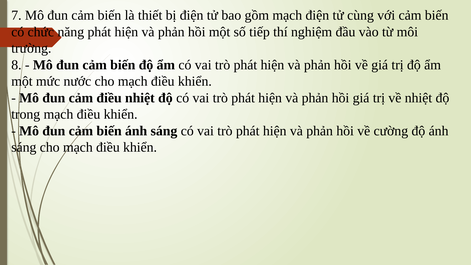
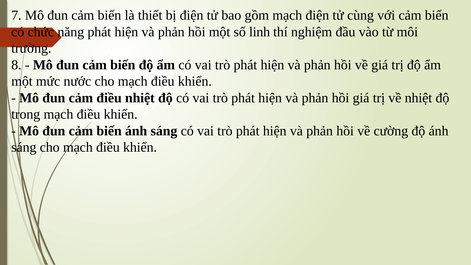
tiếp: tiếp -> linh
